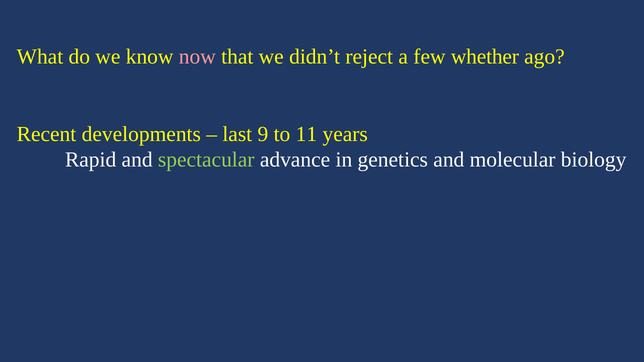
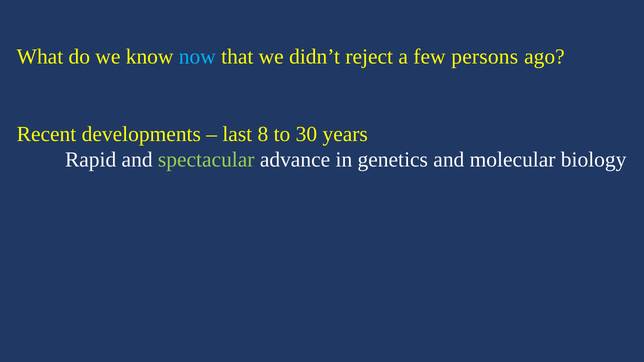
now colour: pink -> light blue
whether: whether -> persons
9: 9 -> 8
11: 11 -> 30
